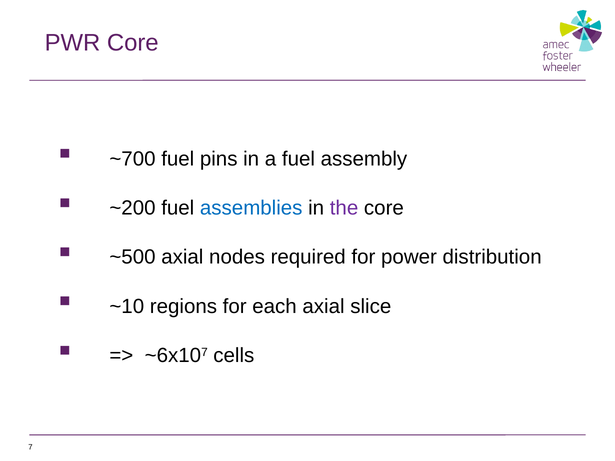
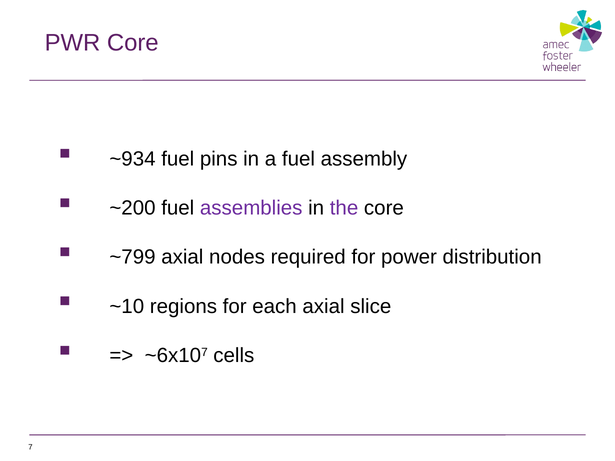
~700: ~700 -> ~934
assemblies colour: blue -> purple
~500: ~500 -> ~799
